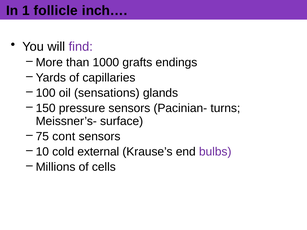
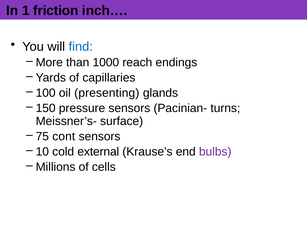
follicle: follicle -> friction
find colour: purple -> blue
grafts: grafts -> reach
sensations: sensations -> presenting
